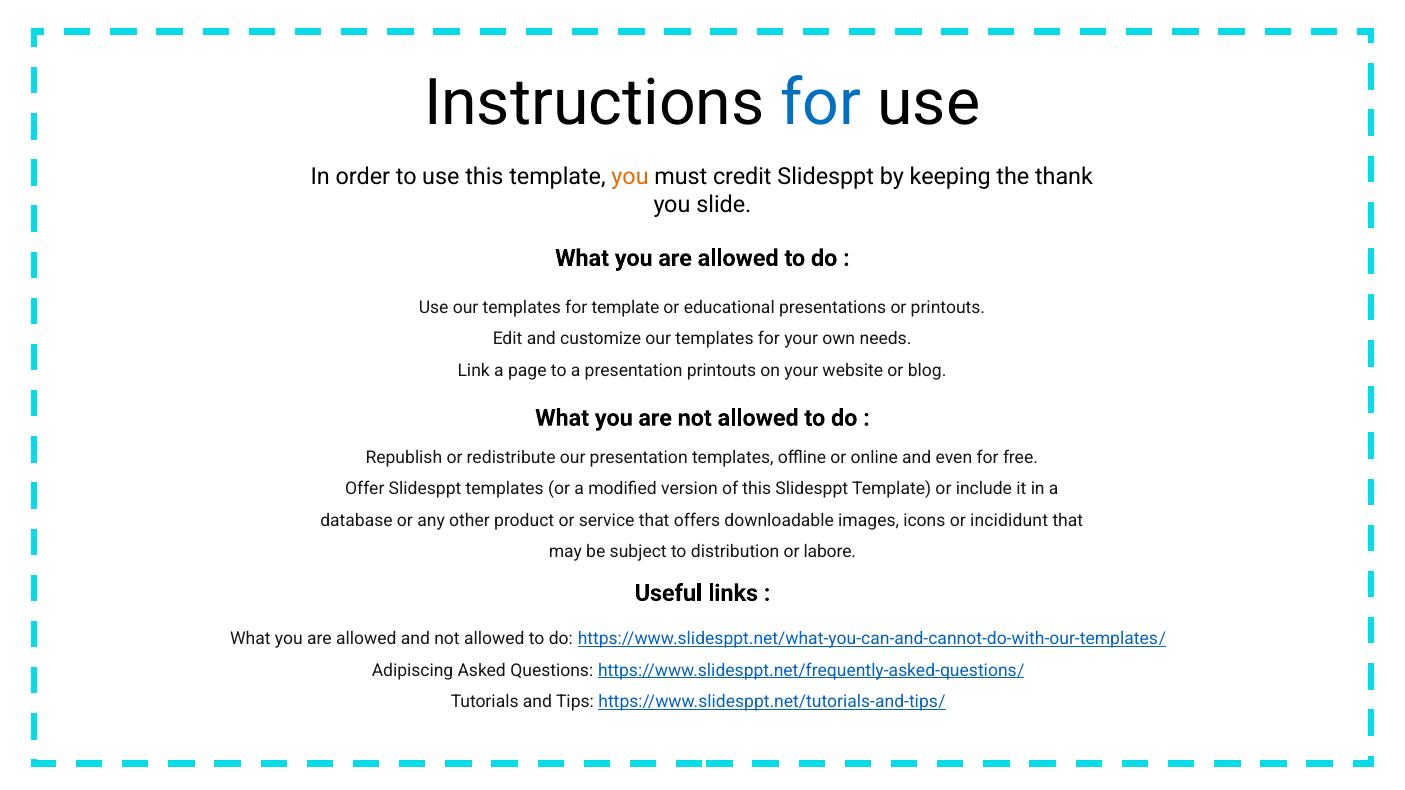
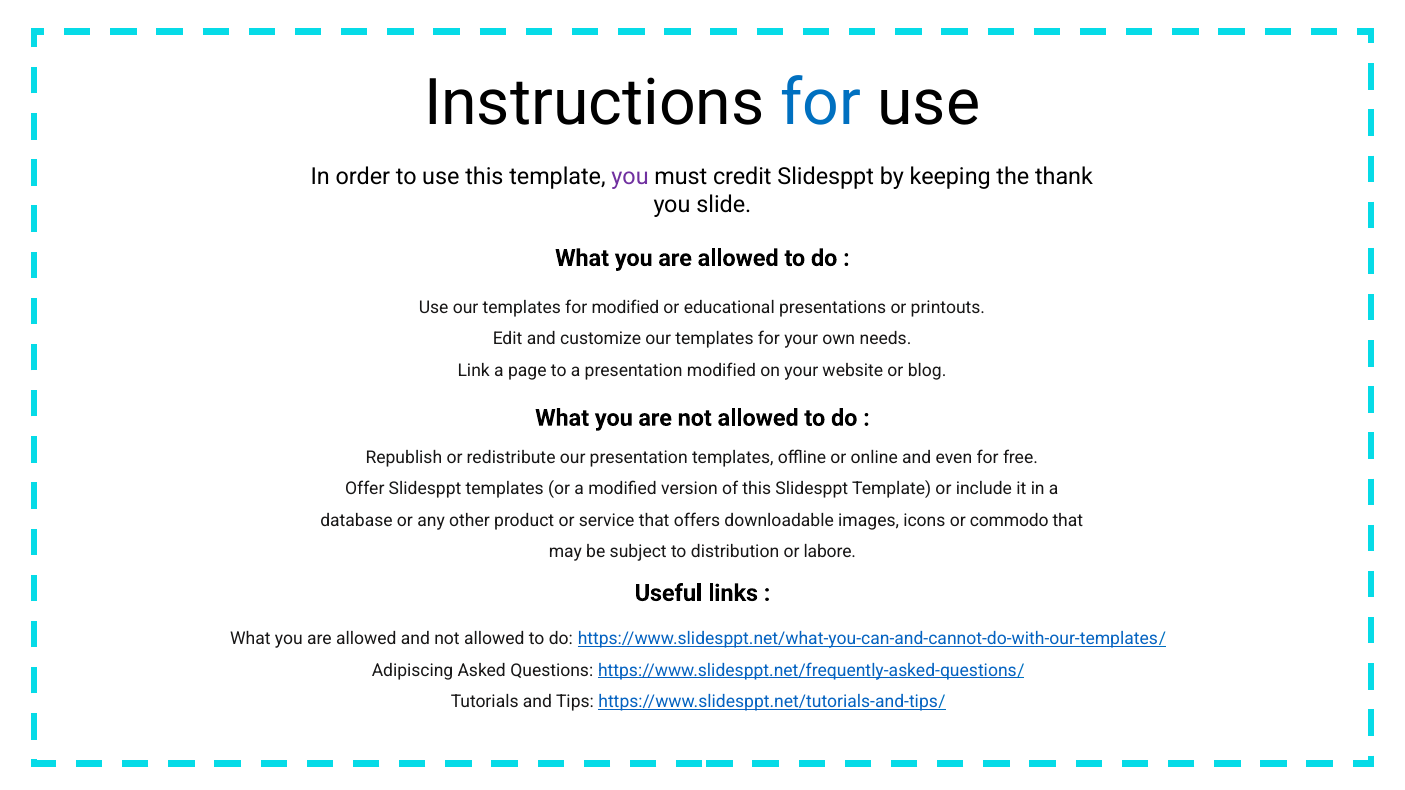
you at (630, 177) colour: orange -> purple
for template: template -> modified
presentation printouts: printouts -> modified
incididunt: incididunt -> commodo
